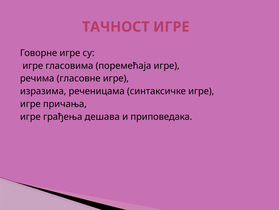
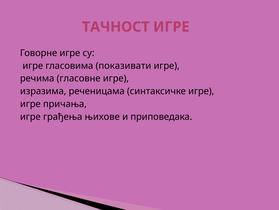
поремећаја: поремећаја -> показивати
дешава: дешава -> њихове
